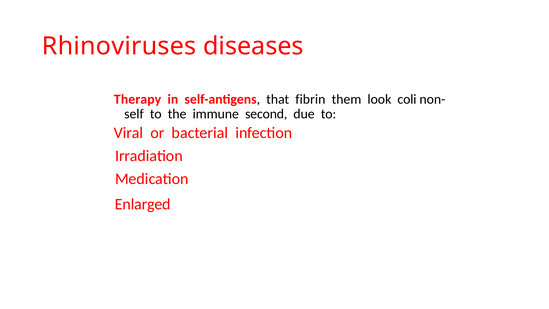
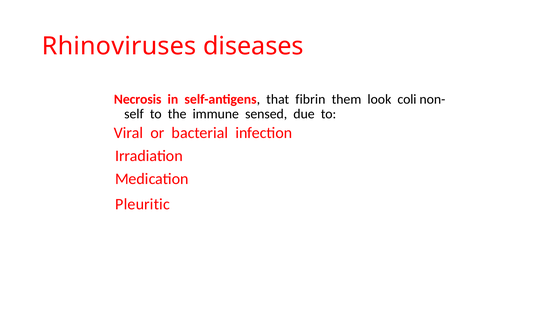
Therapy: Therapy -> Necrosis
second: second -> sensed
Enlarged: Enlarged -> Pleuritic
